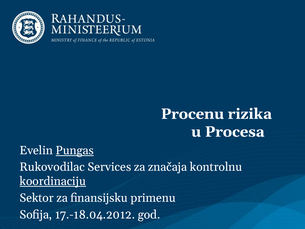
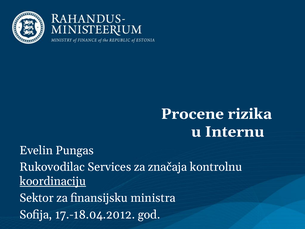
Procenu: Procenu -> Procene
Procesa: Procesa -> Internu
Pungas underline: present -> none
primenu: primenu -> ministra
